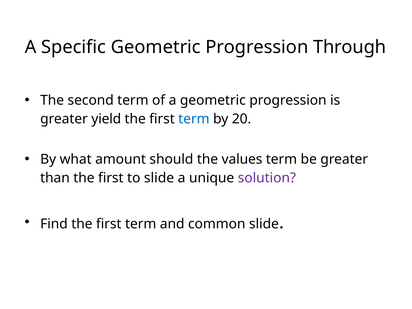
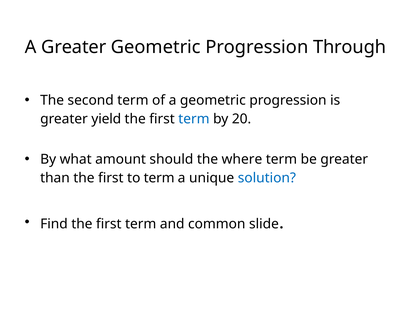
A Specific: Specific -> Greater
values: values -> where
to slide: slide -> term
solution colour: purple -> blue
